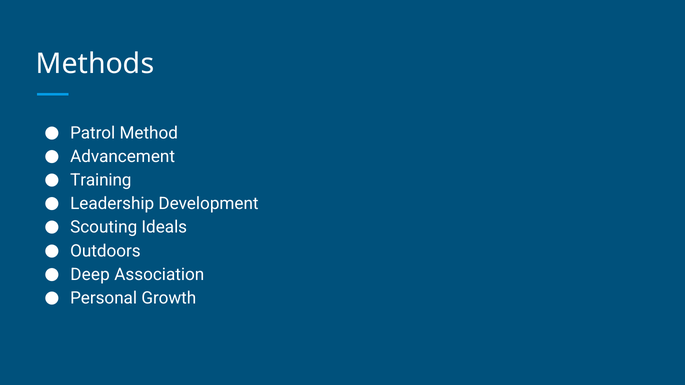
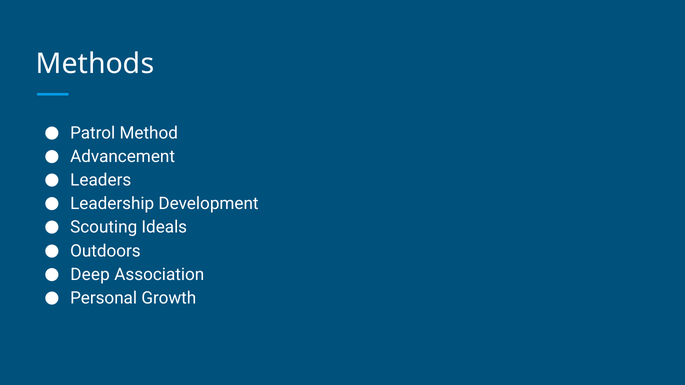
Training: Training -> Leaders
